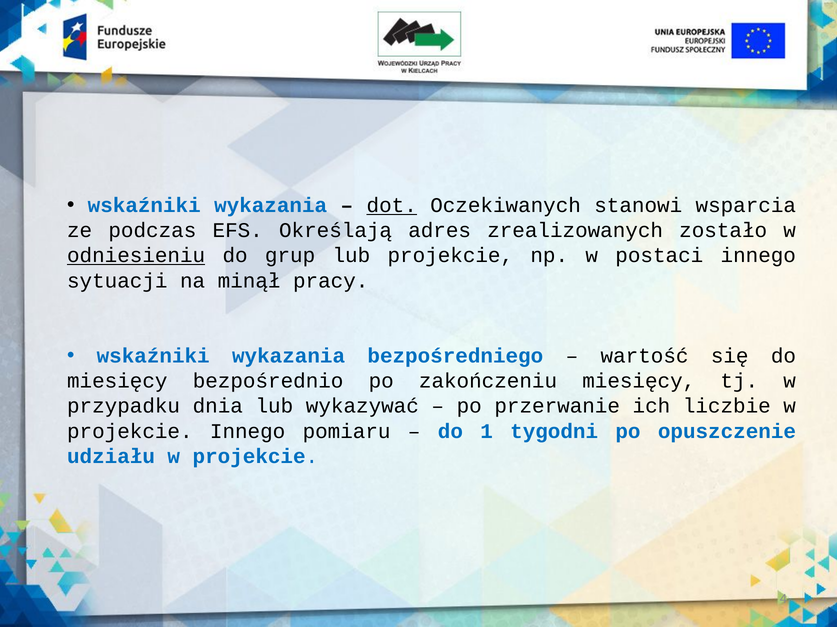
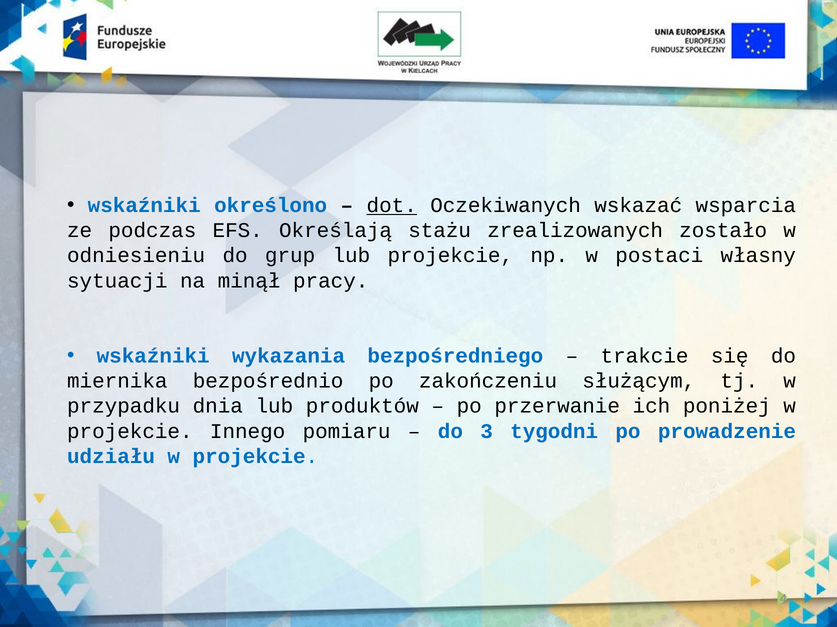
wykazania at (271, 206): wykazania -> określono
stanowi: stanowi -> wskazać
adres: adres -> stażu
odniesieniu underline: present -> none
postaci innego: innego -> własny
wartość: wartość -> trakcie
miesięcy at (117, 381): miesięcy -> miernika
zakończeniu miesięcy: miesięcy -> służącym
wykazywać: wykazywać -> produktów
liczbie: liczbie -> poniżej
1: 1 -> 3
opuszczenie: opuszczenie -> prowadzenie
